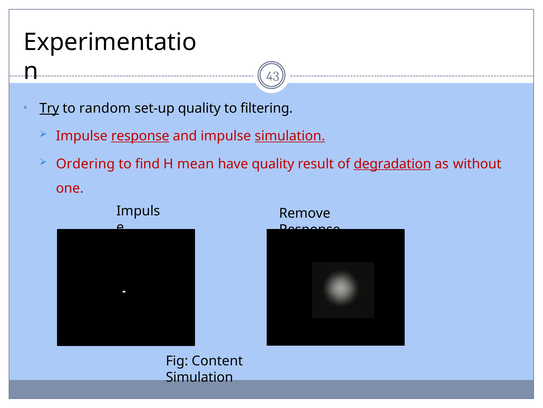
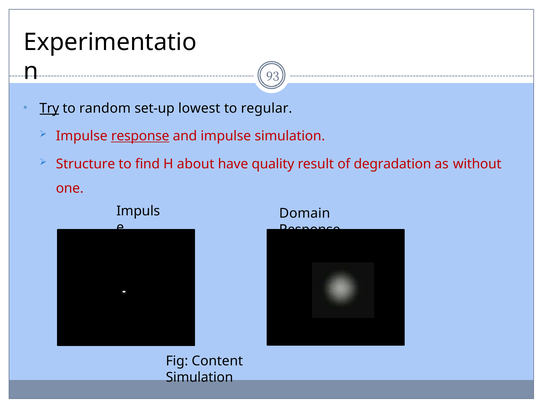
43: 43 -> 93
set-up quality: quality -> lowest
filtering: filtering -> regular
simulation at (290, 136) underline: present -> none
Ordering: Ordering -> Structure
mean: mean -> about
degradation underline: present -> none
Remove: Remove -> Domain
